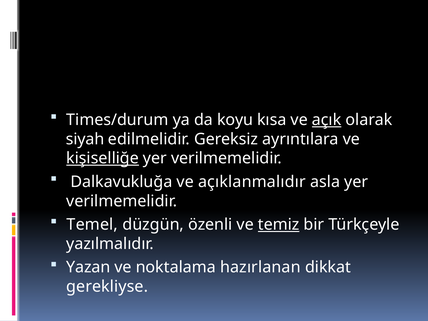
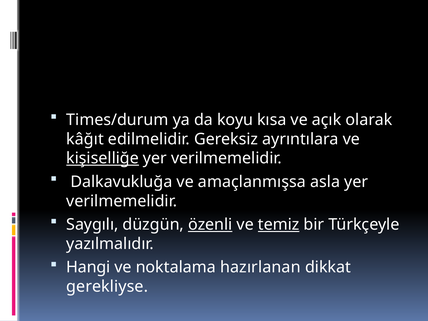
açık underline: present -> none
siyah: siyah -> kâğıt
açıklanmalıdır: açıklanmalıdır -> amaçlanmışsa
Temel: Temel -> Saygılı
özenli underline: none -> present
Yazan: Yazan -> Hangi
